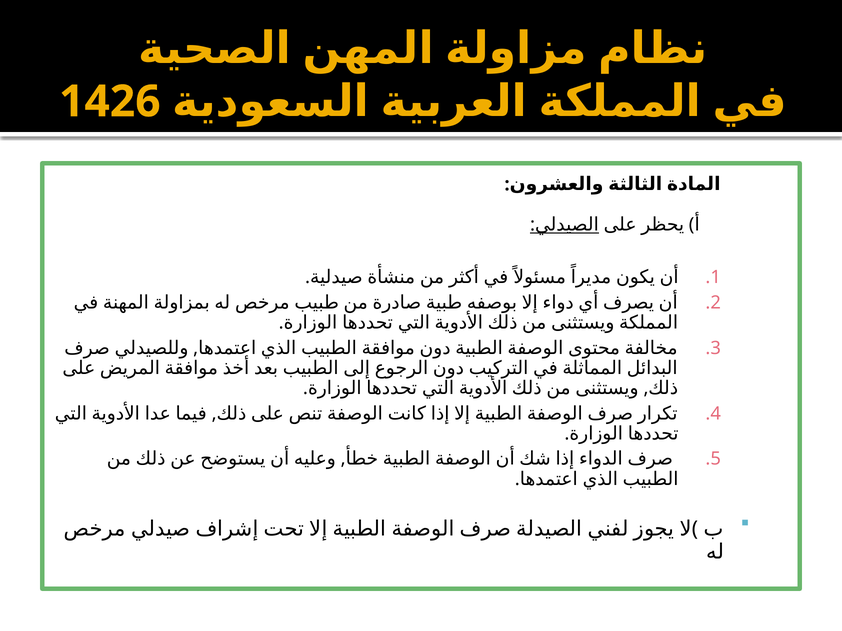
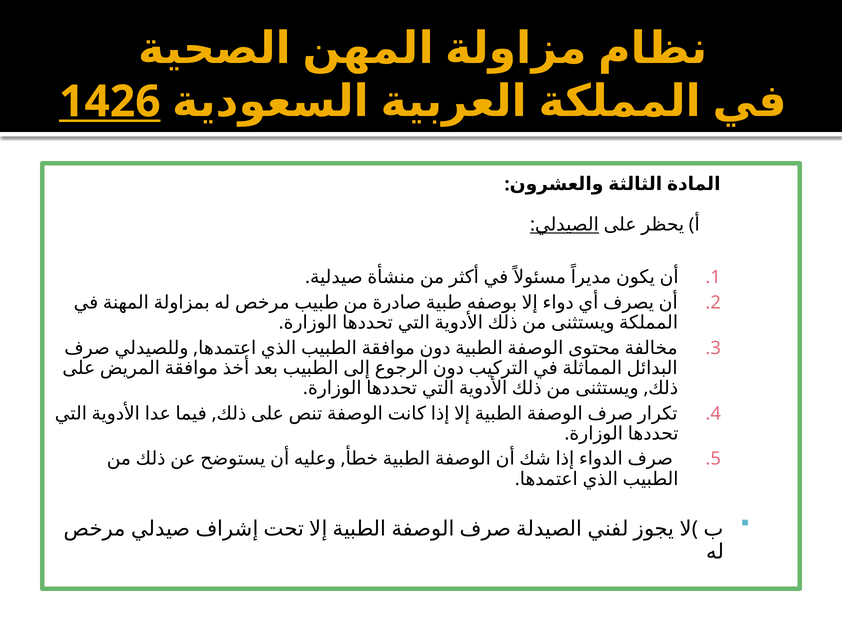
1426 underline: none -> present
